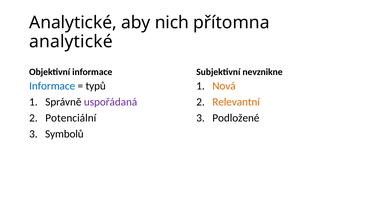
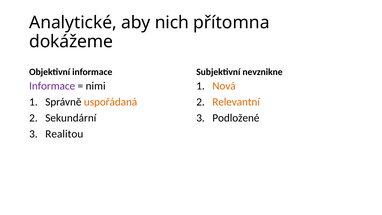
analytické at (71, 42): analytické -> dokážeme
Informace at (52, 86) colour: blue -> purple
typů: typů -> nimi
uspořádaná colour: purple -> orange
Potenciální: Potenciální -> Sekundární
Symbolů: Symbolů -> Realitou
